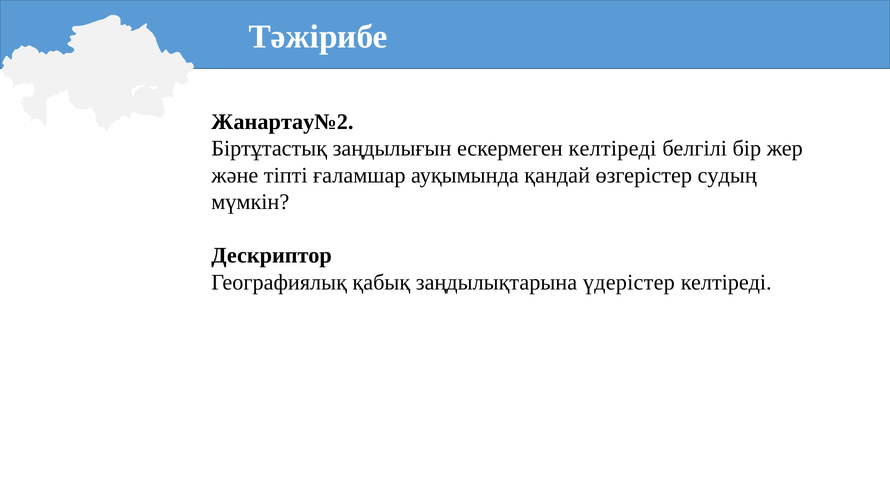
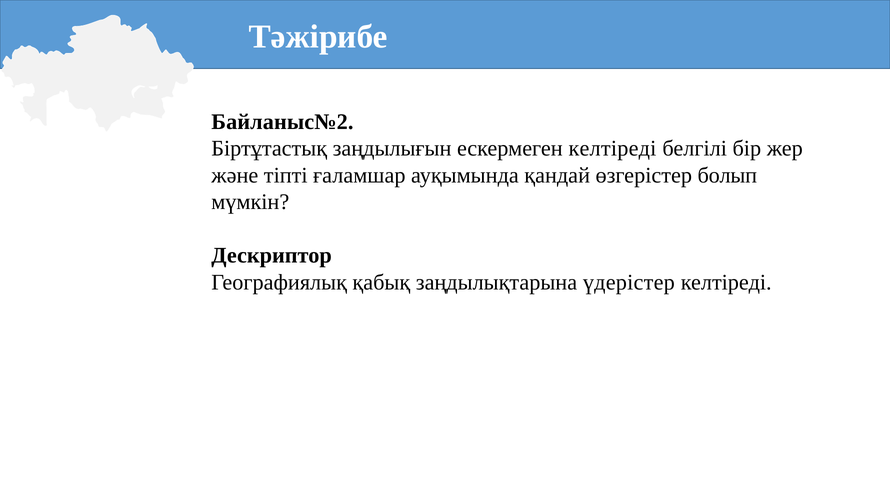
Жанартау№2: Жанартау№2 -> Байланыс№2
судың: судың -> болып
